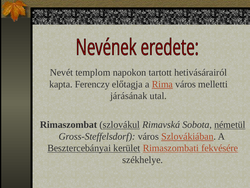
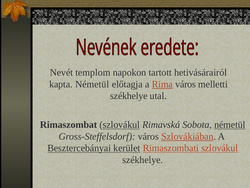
kapta Ferenczy: Ferenczy -> Németül
járásának at (129, 96): járásának -> székhelye
Rimaszombati fekvésére: fekvésére -> szlovákul
